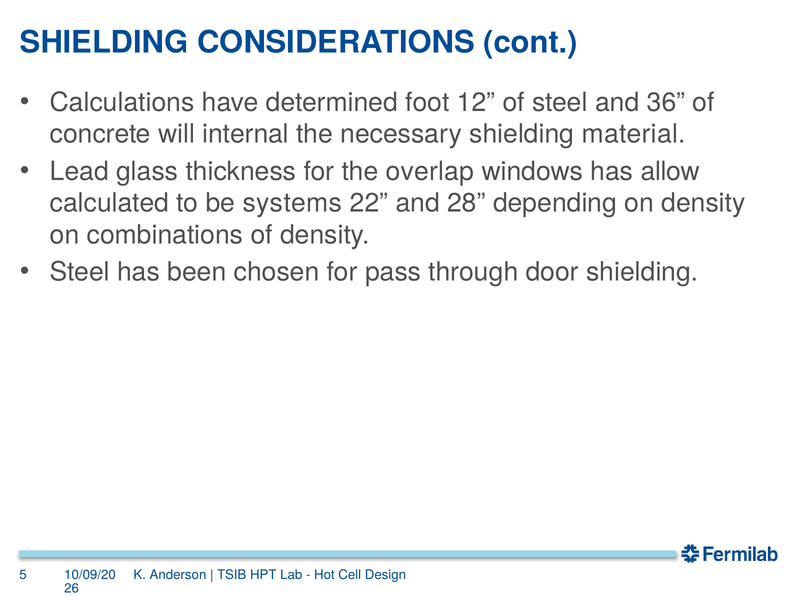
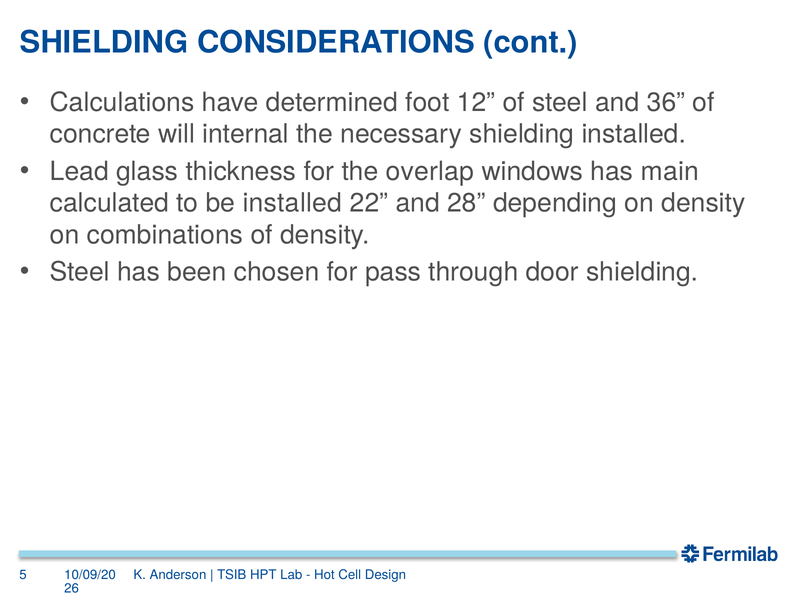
shielding material: material -> installed
allow: allow -> main
be systems: systems -> installed
